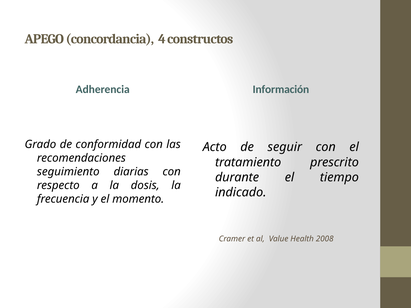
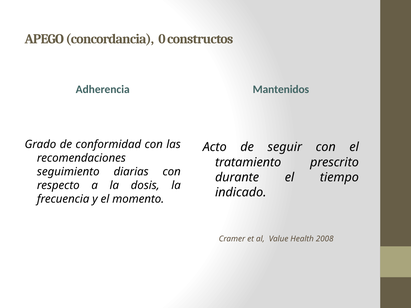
4: 4 -> 0
Información: Información -> Mantenidos
